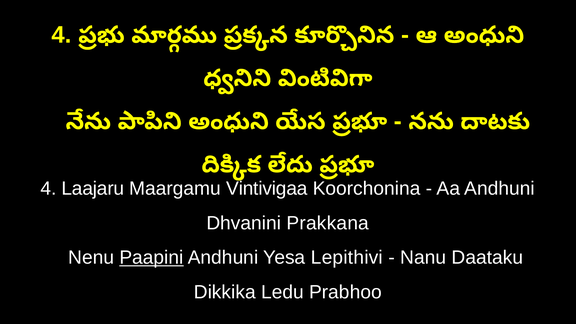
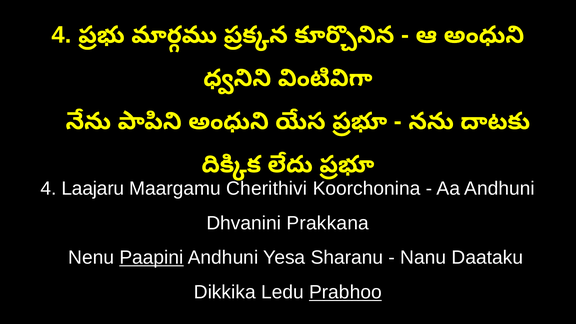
Vintivigaa: Vintivigaa -> Cherithivi
Lepithivi: Lepithivi -> Sharanu
Prabhoo underline: none -> present
